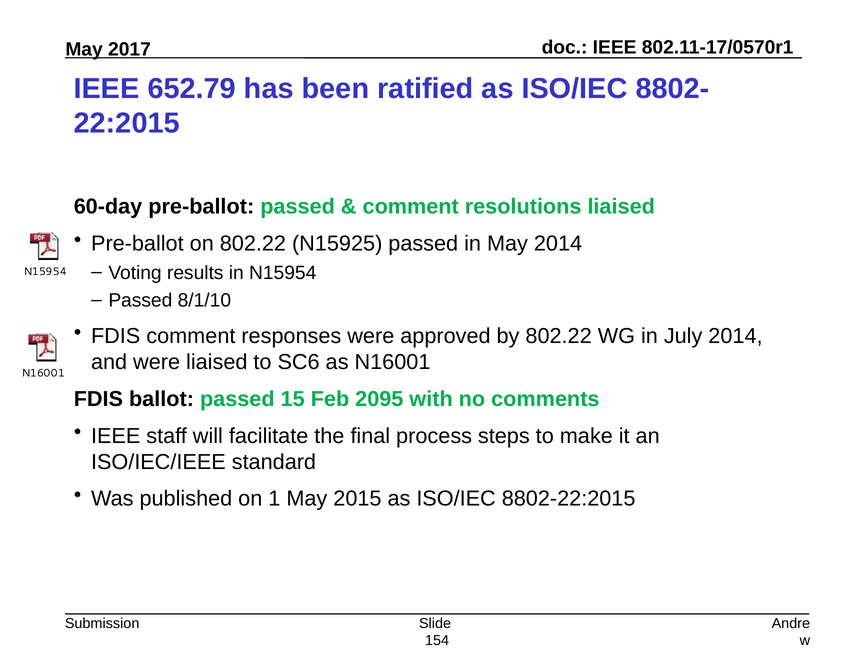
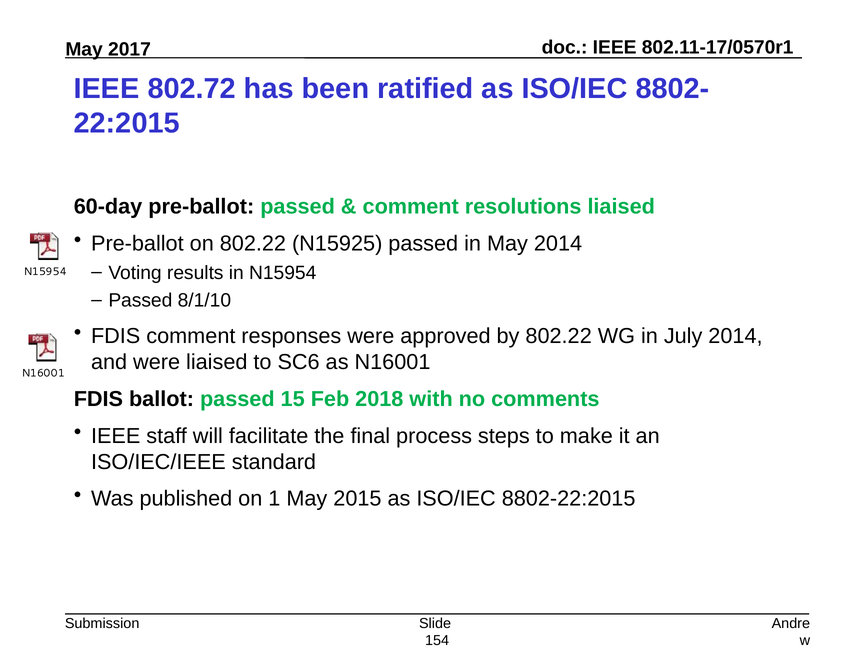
652.79: 652.79 -> 802.72
2095: 2095 -> 2018
